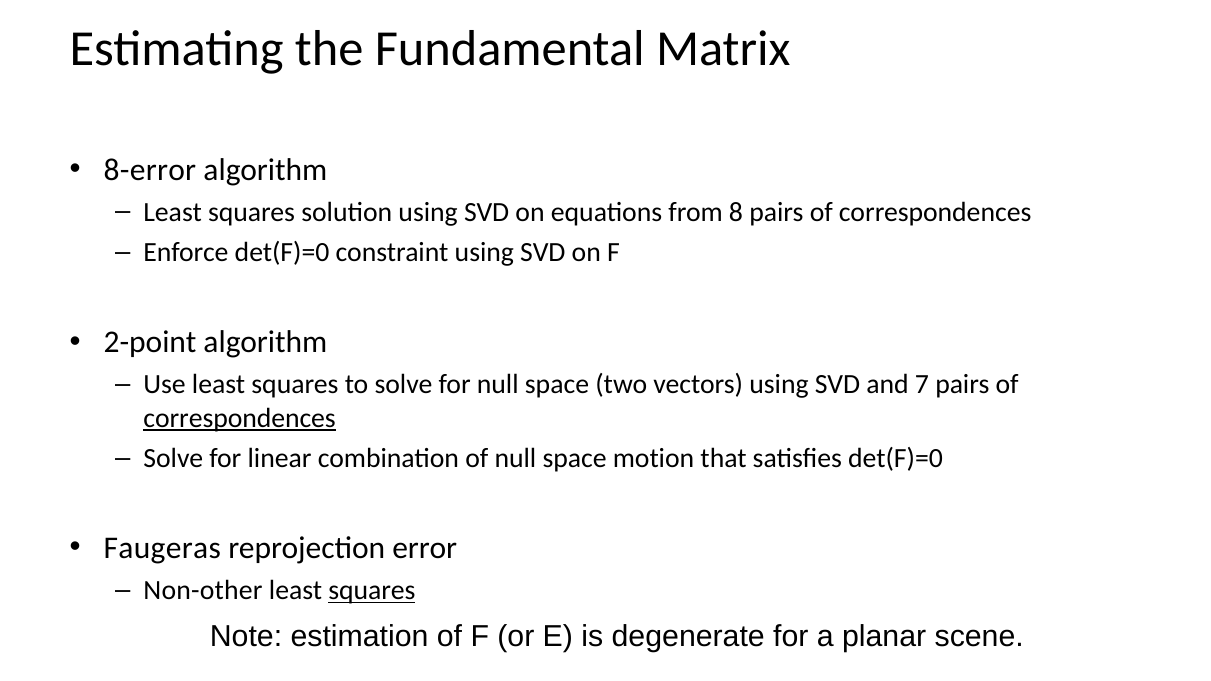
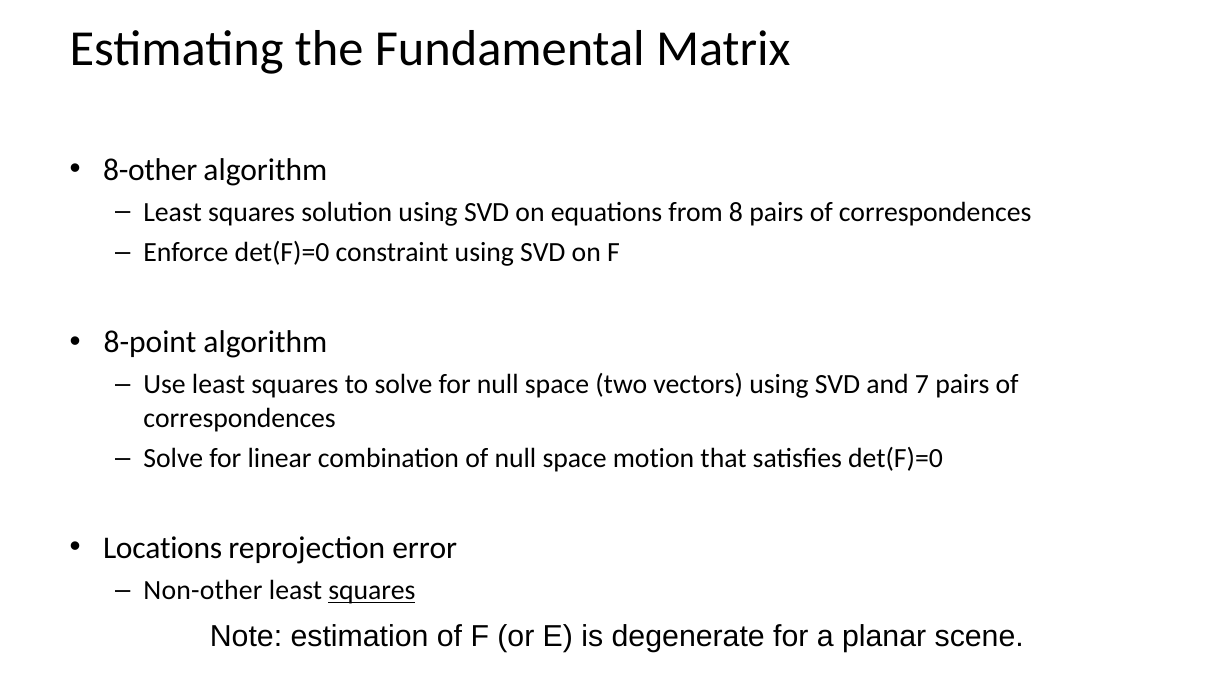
8-error: 8-error -> 8-other
2-point: 2-point -> 8-point
correspondences at (240, 418) underline: present -> none
Faugeras: Faugeras -> Locations
